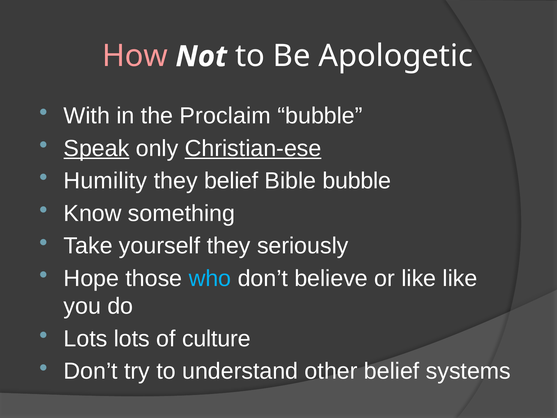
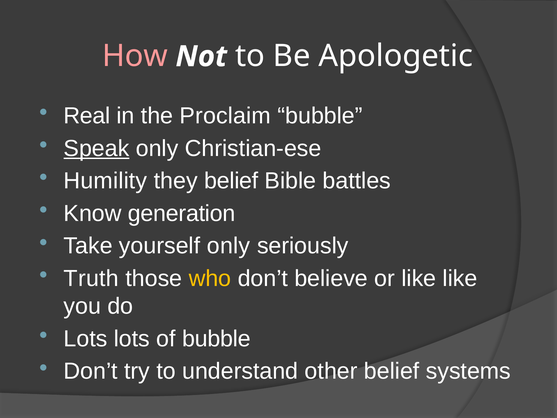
With: With -> Real
Christian-ese underline: present -> none
Bible bubble: bubble -> battles
something: something -> generation
yourself they: they -> only
Hope: Hope -> Truth
who colour: light blue -> yellow
of culture: culture -> bubble
